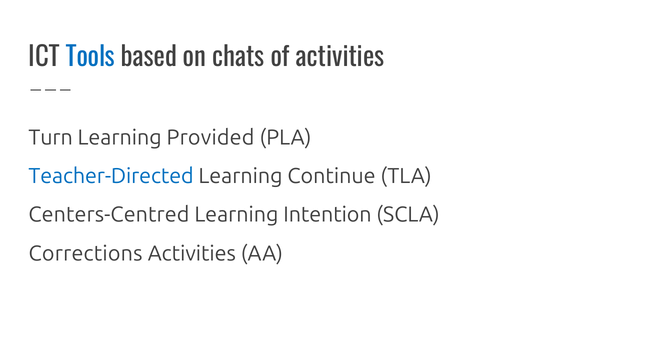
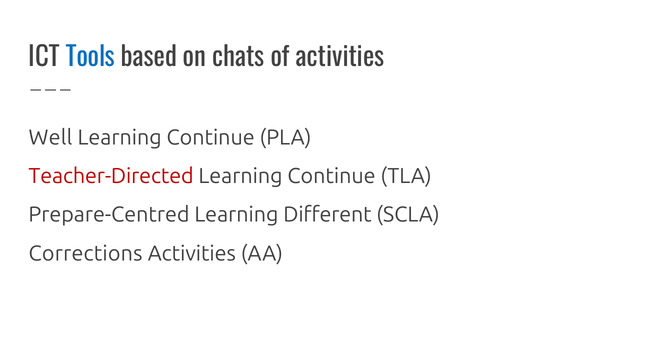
Turn: Turn -> Well
Provided at (210, 137): Provided -> Continue
Teacher-Directed colour: blue -> red
Centers-Centred: Centers-Centred -> Prepare-Centred
Intention: Intention -> Different
